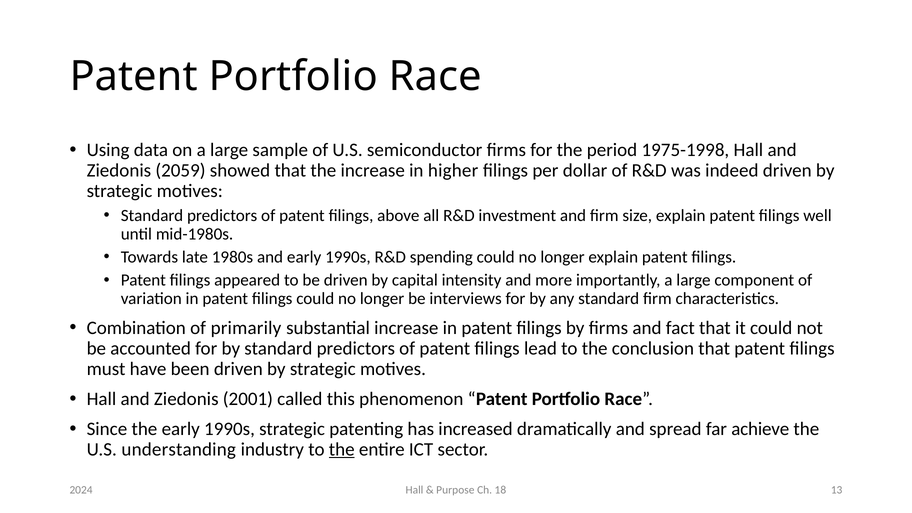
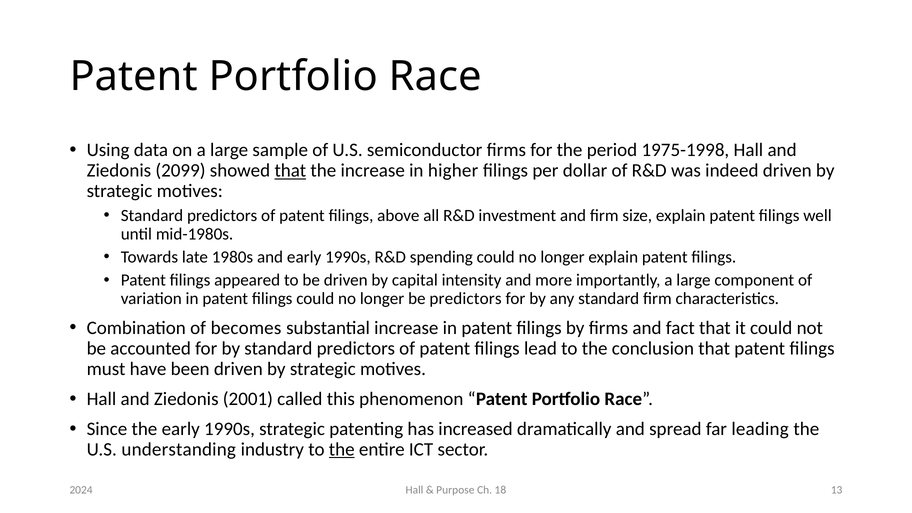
2059: 2059 -> 2099
that at (290, 171) underline: none -> present
be interviews: interviews -> predictors
primarily: primarily -> becomes
achieve: achieve -> leading
